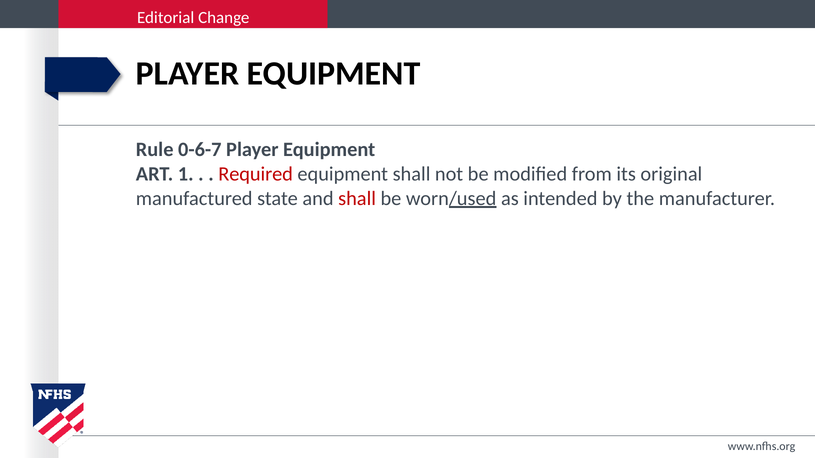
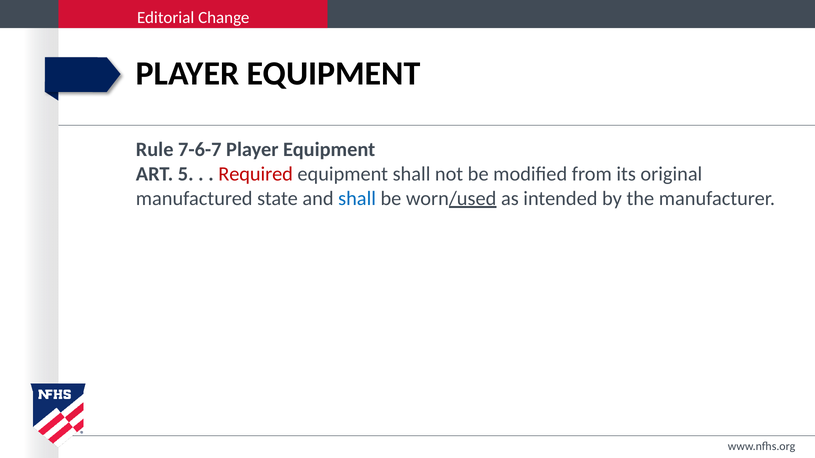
0-6-7: 0-6-7 -> 7-6-7
1: 1 -> 5
shall at (357, 199) colour: red -> blue
